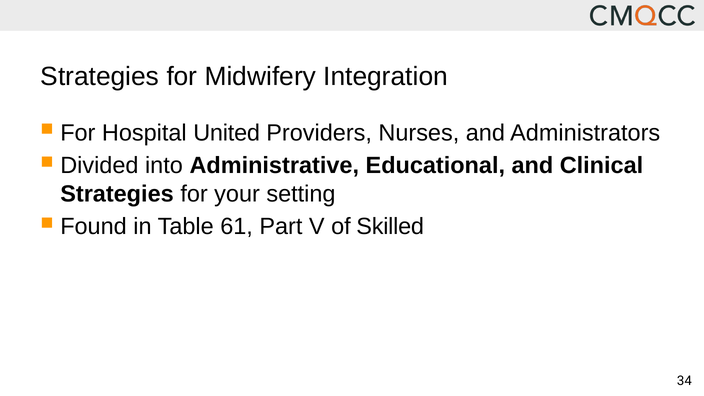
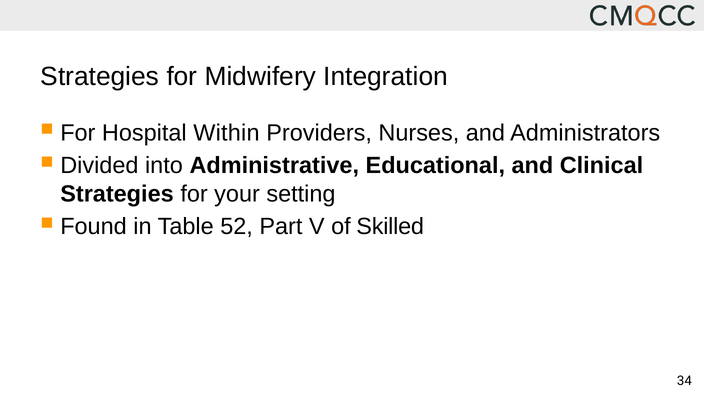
United: United -> Within
61: 61 -> 52
